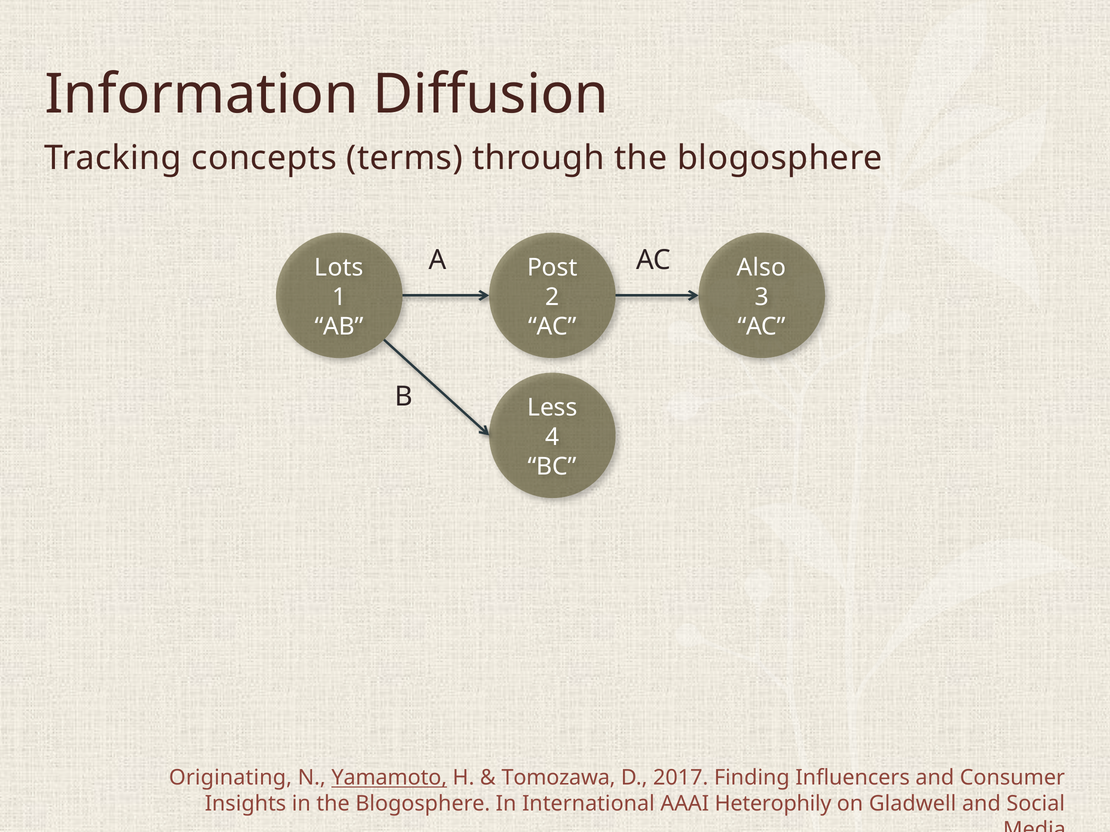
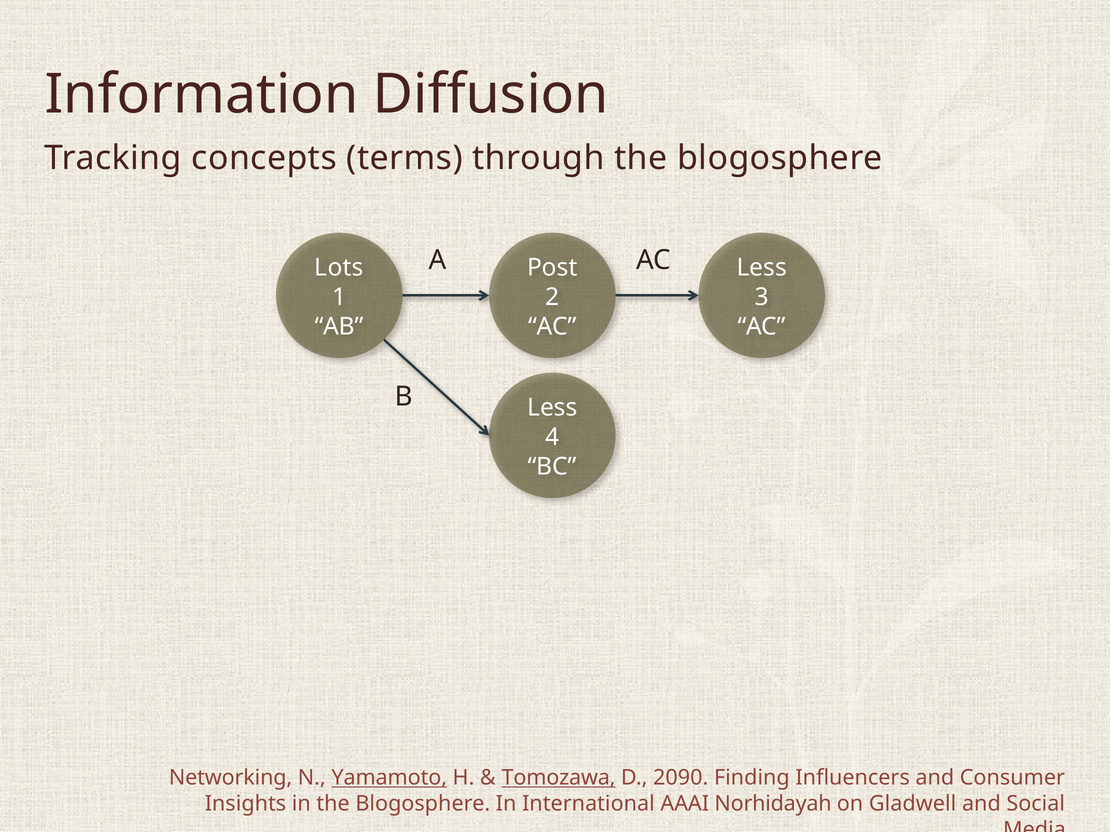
Also at (762, 268): Also -> Less
Originating: Originating -> Networking
Tomozawa underline: none -> present
2017: 2017 -> 2090
Heterophily: Heterophily -> Norhidayah
